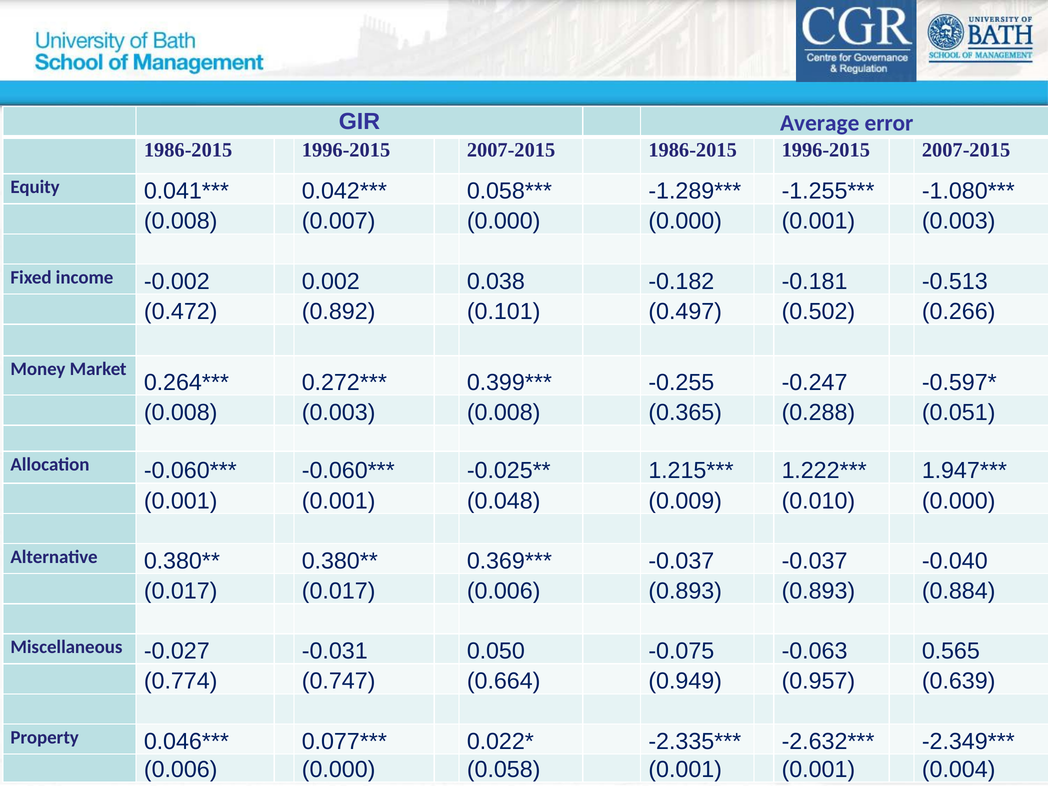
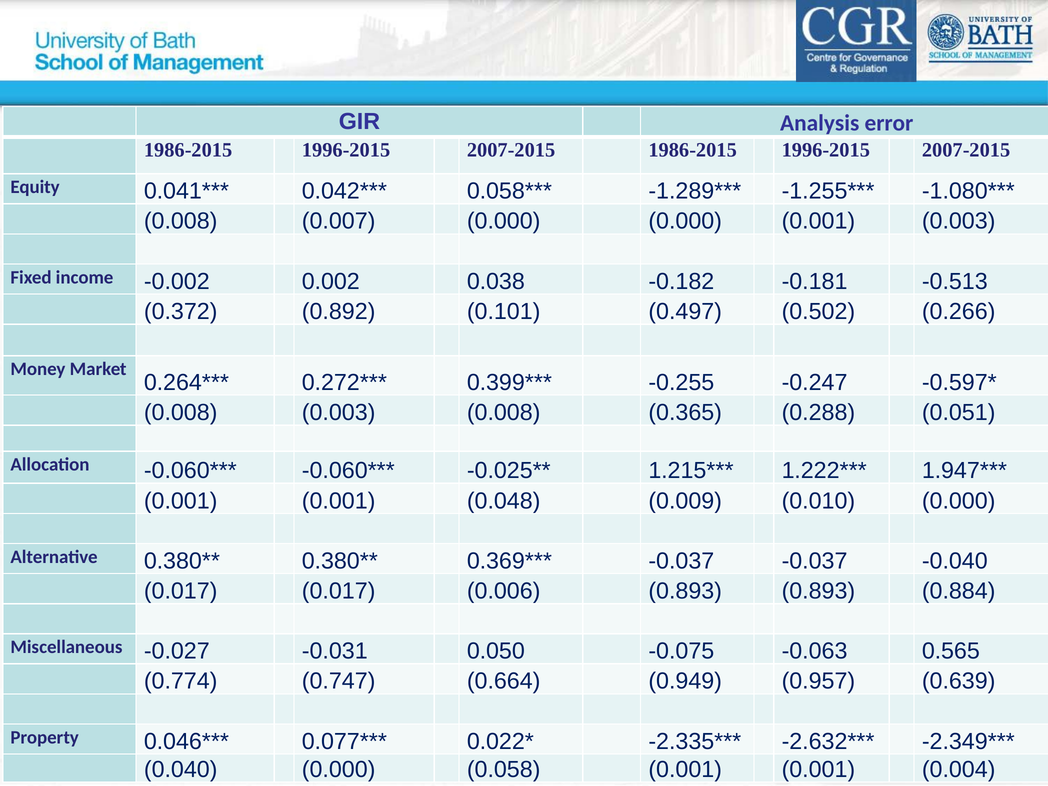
Average: Average -> Analysis
0.472: 0.472 -> 0.372
0.006 at (181, 770): 0.006 -> 0.040
